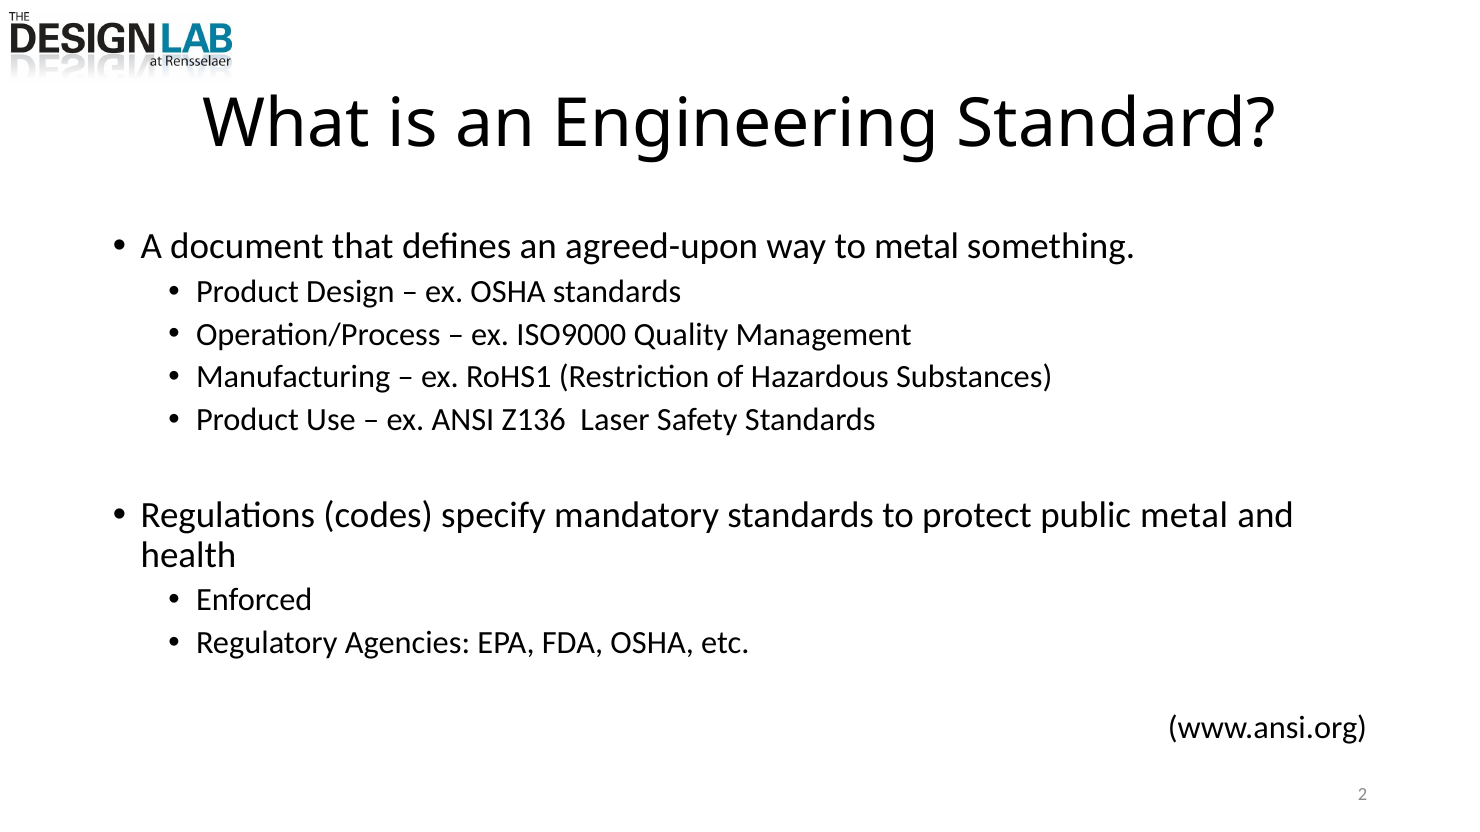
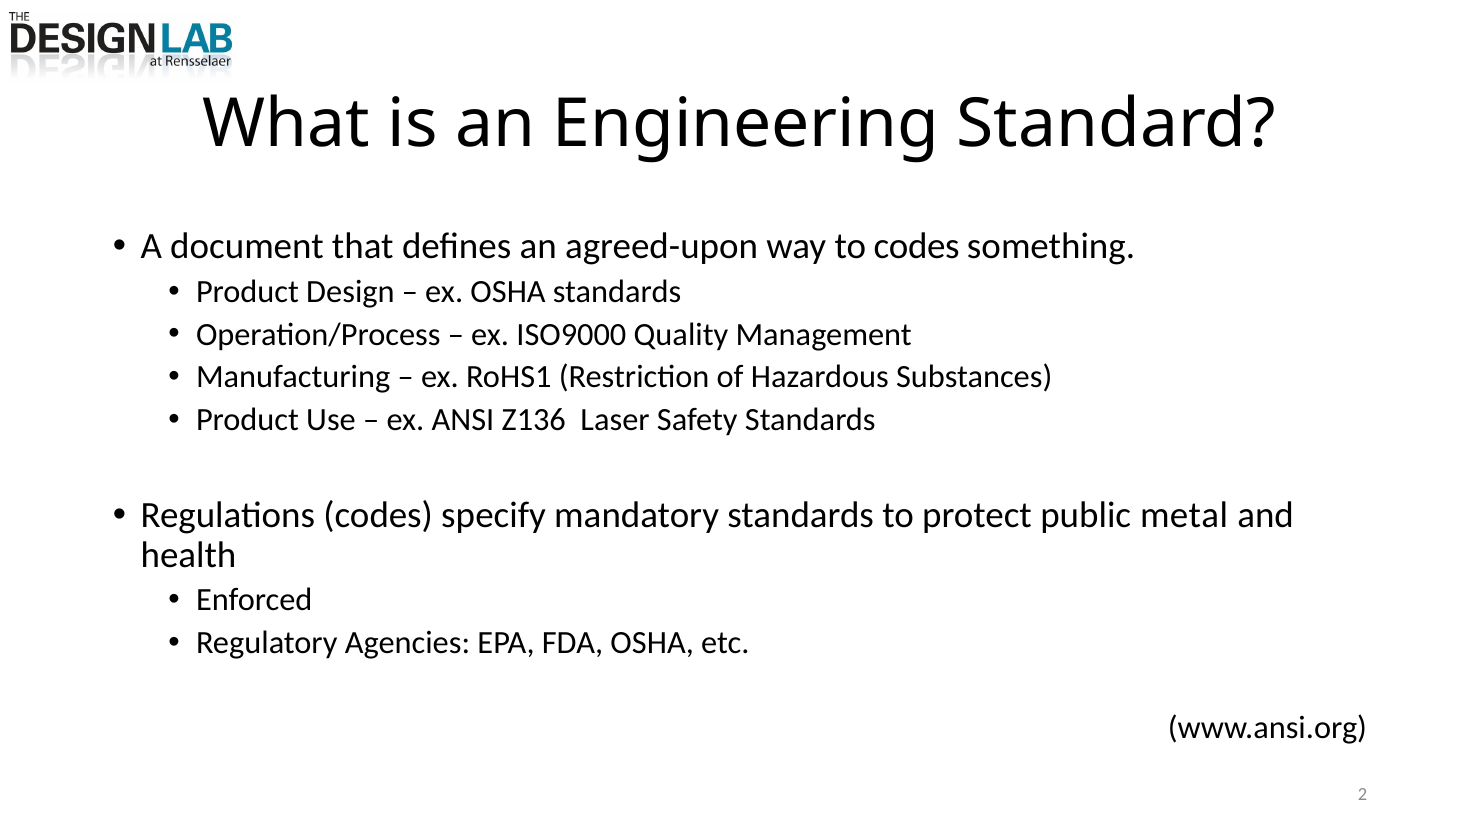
to metal: metal -> codes
